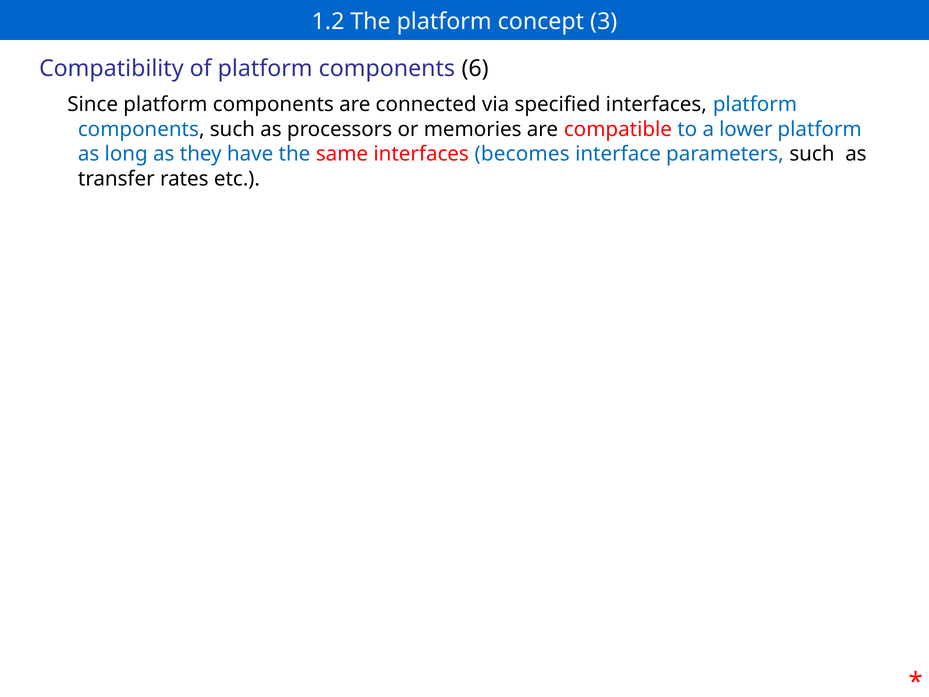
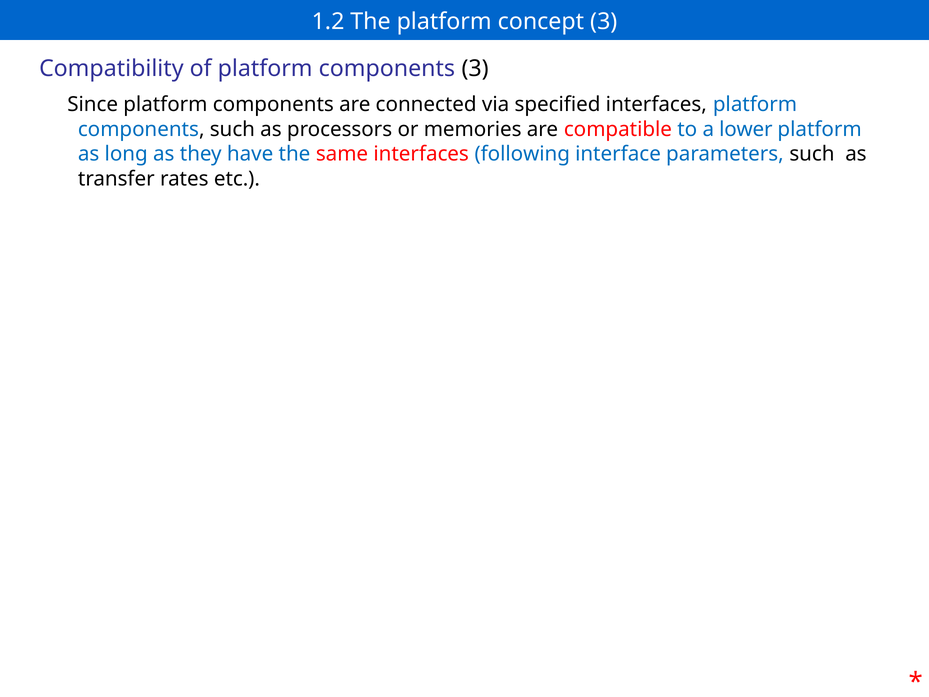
components 6: 6 -> 3
becomes: becomes -> following
